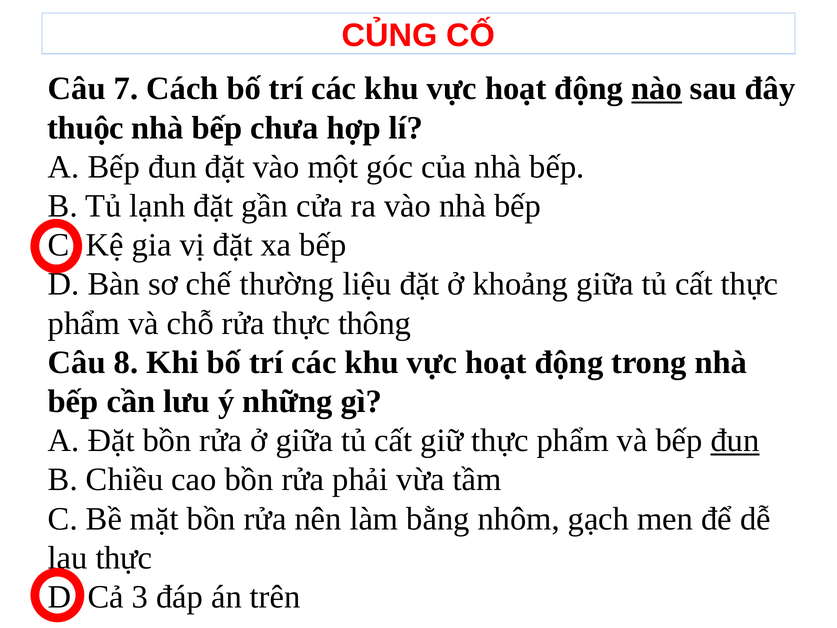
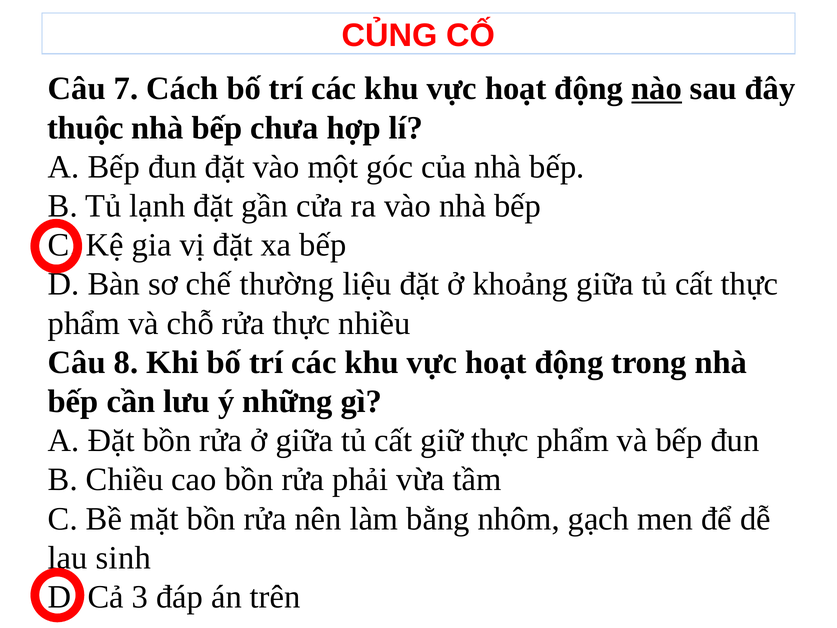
thông: thông -> nhiều
đun at (735, 440) underline: present -> none
thực at (124, 558): thực -> sinh
